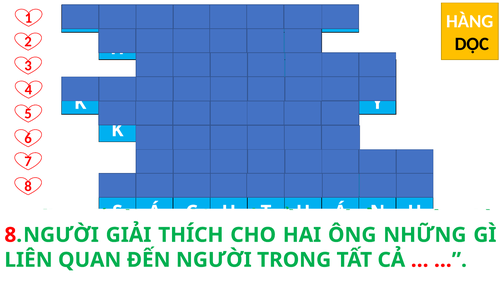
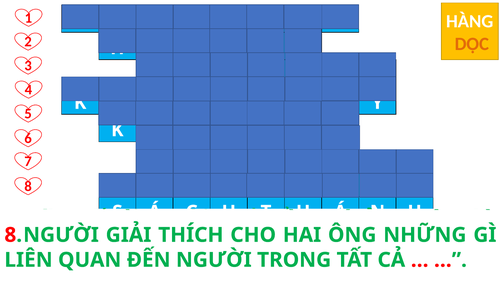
DỌC colour: black -> orange
